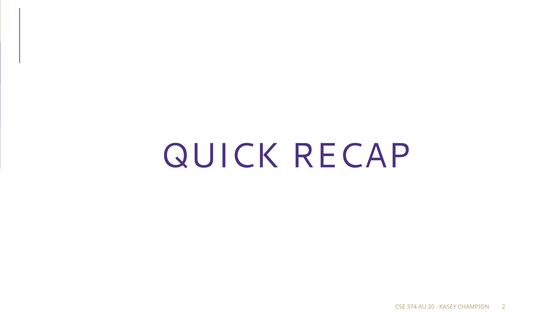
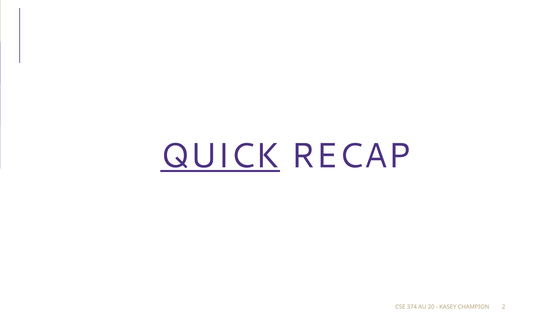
QUICK underline: none -> present
